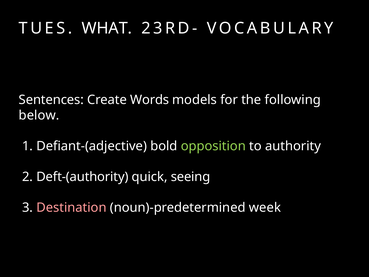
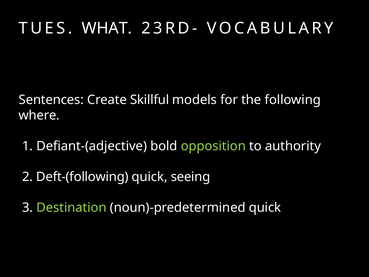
Words: Words -> Skillful
below: below -> where
Deft-(authority: Deft-(authority -> Deft-(following
Destination colour: pink -> light green
noun)-predetermined week: week -> quick
